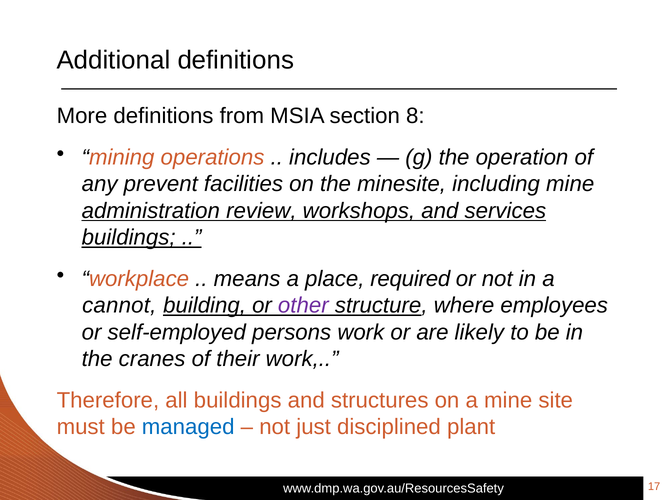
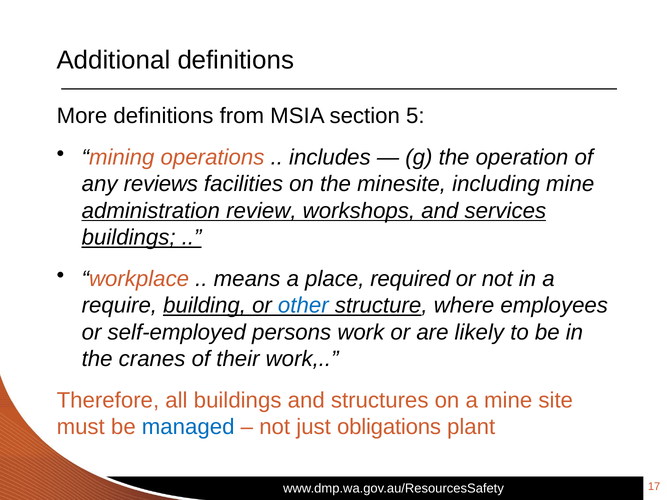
8: 8 -> 5
prevent: prevent -> reviews
cannot: cannot -> require
other colour: purple -> blue
disciplined: disciplined -> obligations
